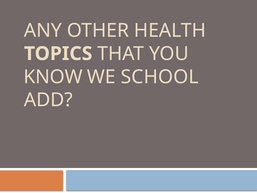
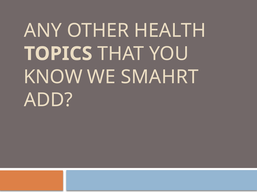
SCHOOL: SCHOOL -> SMAHRT
